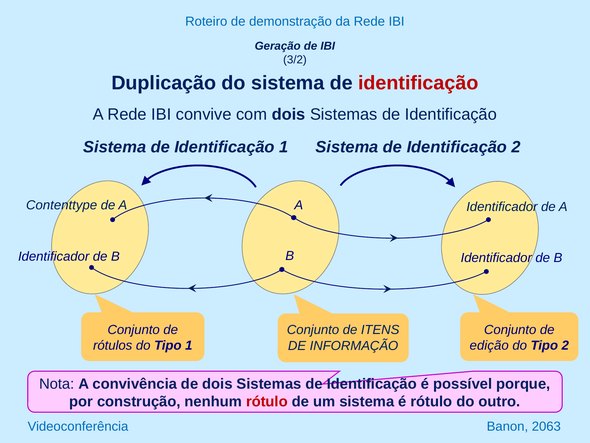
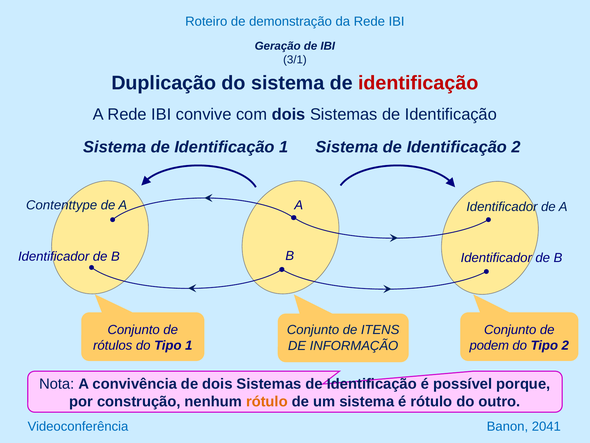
3/2: 3/2 -> 3/1
edição: edição -> podem
rótulo at (267, 401) colour: red -> orange
2063: 2063 -> 2041
